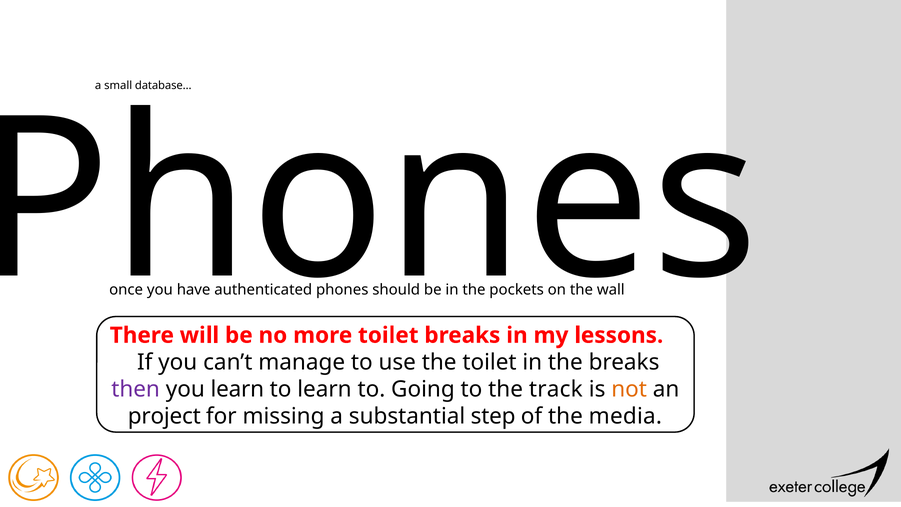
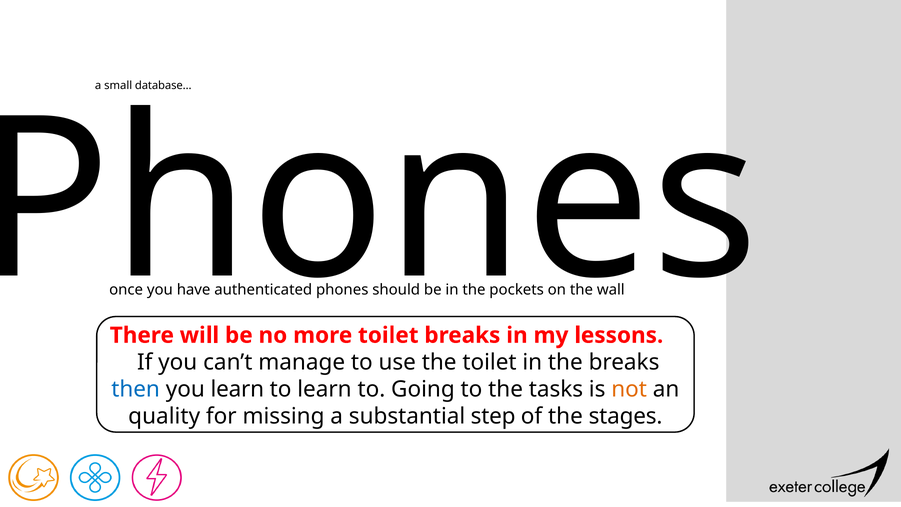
then colour: purple -> blue
track: track -> tasks
project: project -> quality
media: media -> stages
